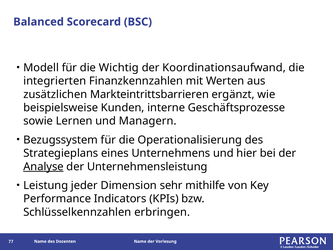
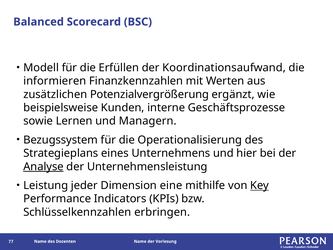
Wichtig: Wichtig -> Erfüllen
integrierten: integrierten -> informieren
Markteintrittsbarrieren: Markteintrittsbarrieren -> Potenzialvergrößerung
sehr: sehr -> eine
Key underline: none -> present
